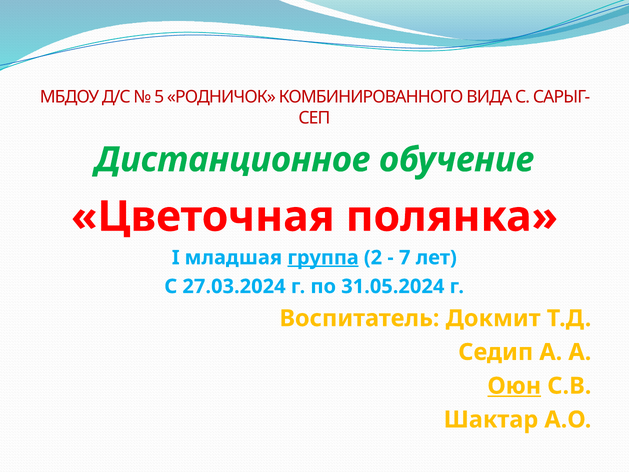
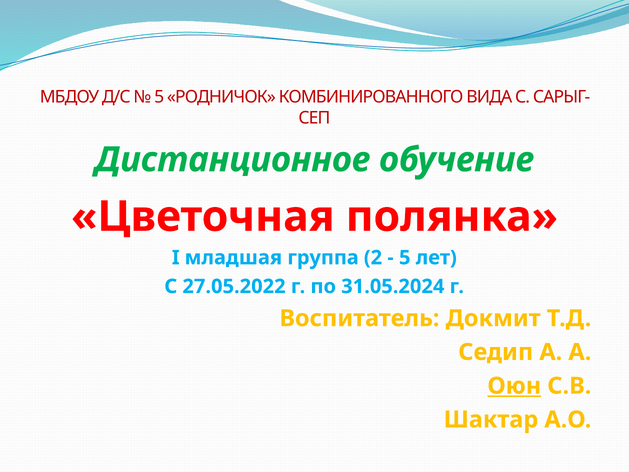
группа underline: present -> none
7 at (405, 258): 7 -> 5
27.03.2024: 27.03.2024 -> 27.05.2022
